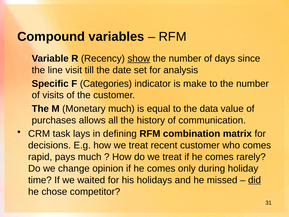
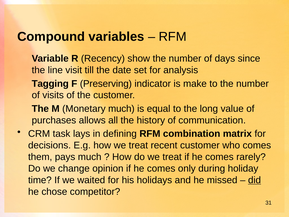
show underline: present -> none
Specific: Specific -> Tagging
Categories: Categories -> Preserving
data: data -> long
rapid: rapid -> them
